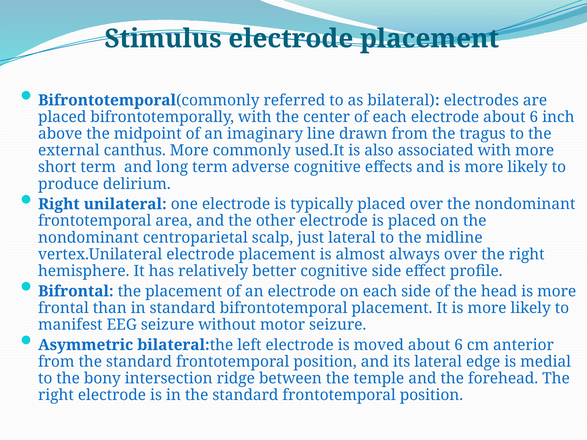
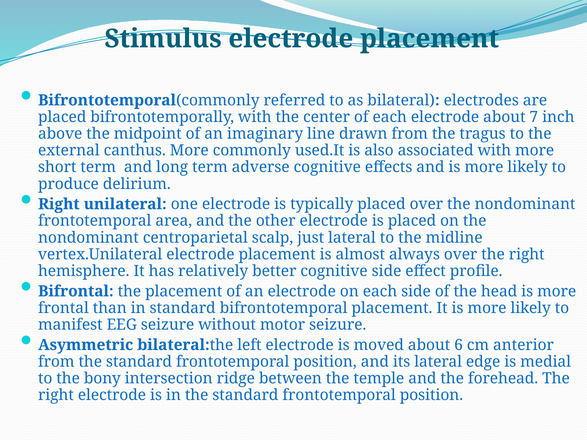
electrode about 6: 6 -> 7
